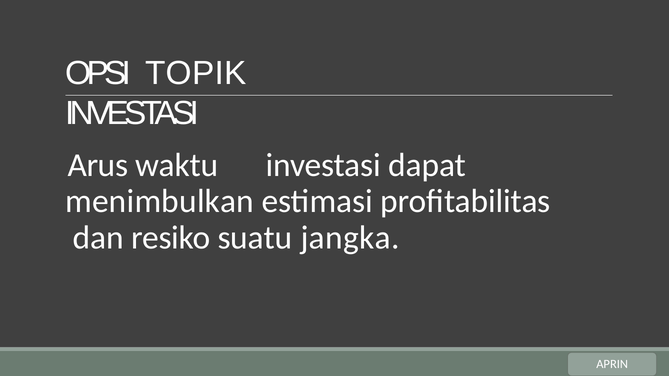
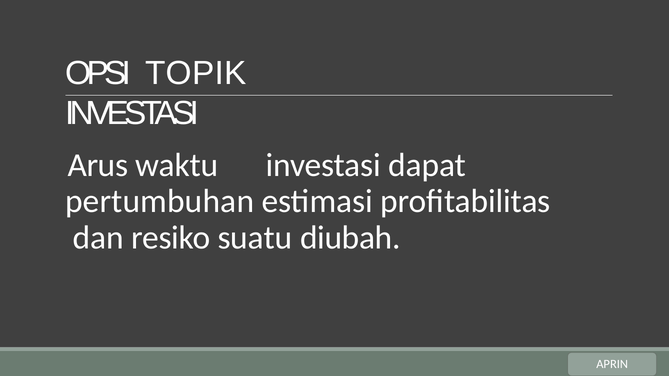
menimbulkan: menimbulkan -> pertumbuhan
jangka: jangka -> diubah
